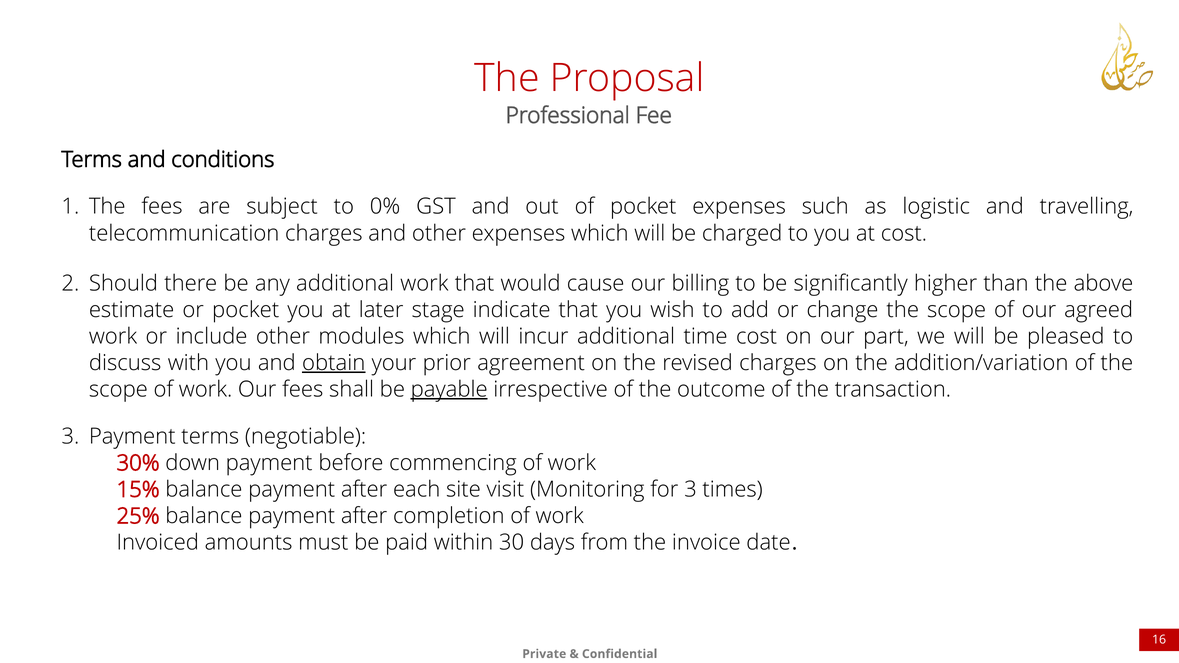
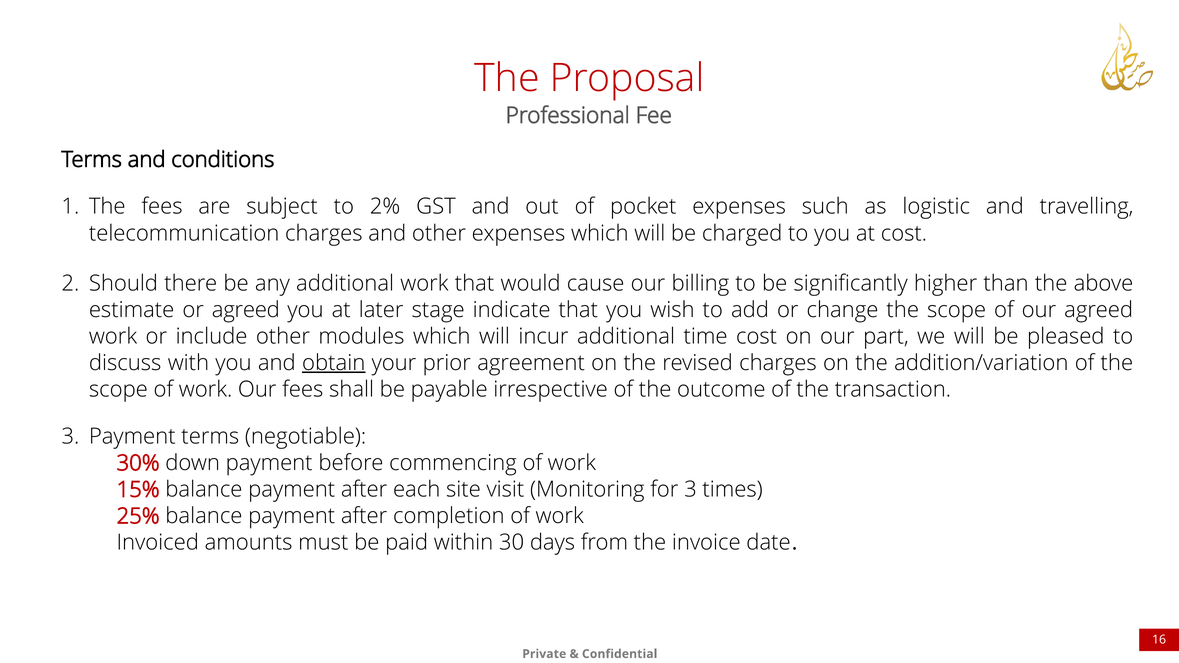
0%: 0% -> 2%
or pocket: pocket -> agreed
payable underline: present -> none
